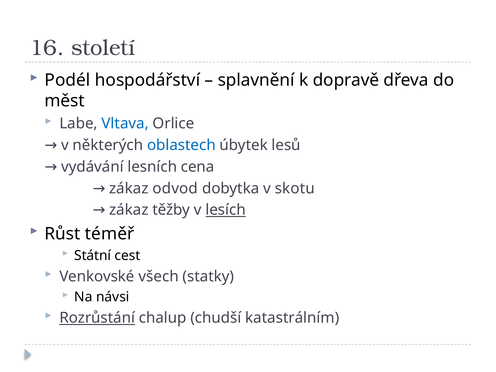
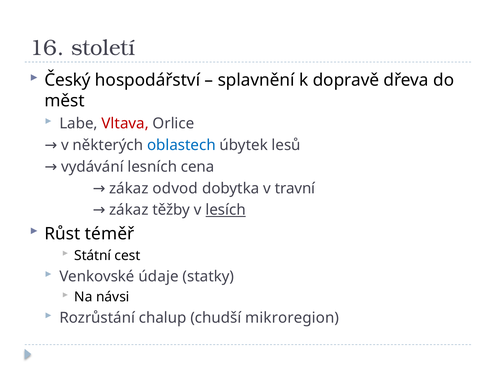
Podél: Podél -> Český
Vltava colour: blue -> red
skotu: skotu -> travní
všech: všech -> údaje
Rozrůstání underline: present -> none
katastrálním: katastrálním -> mikroregion
